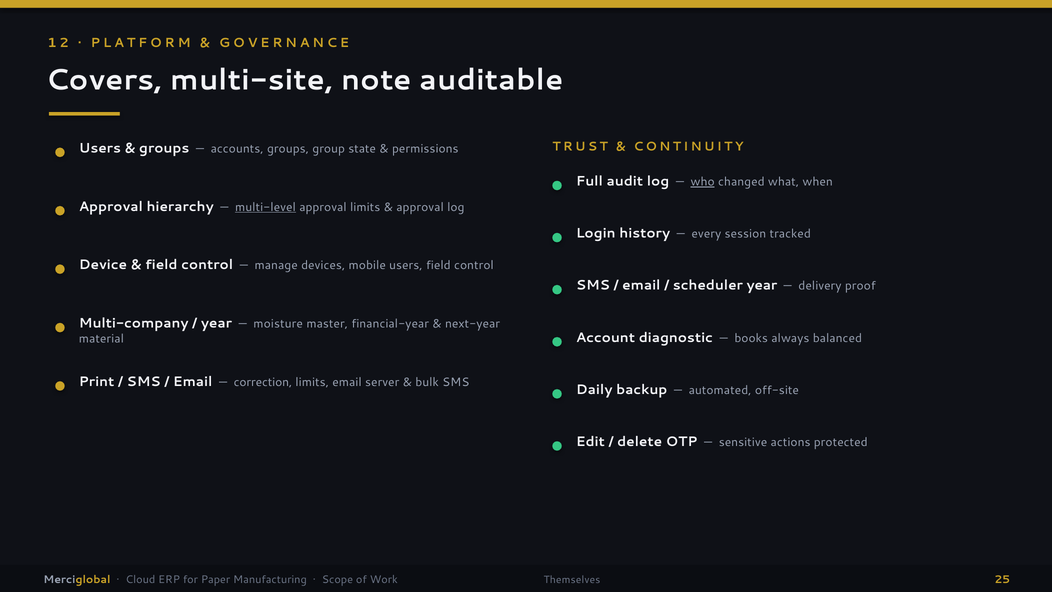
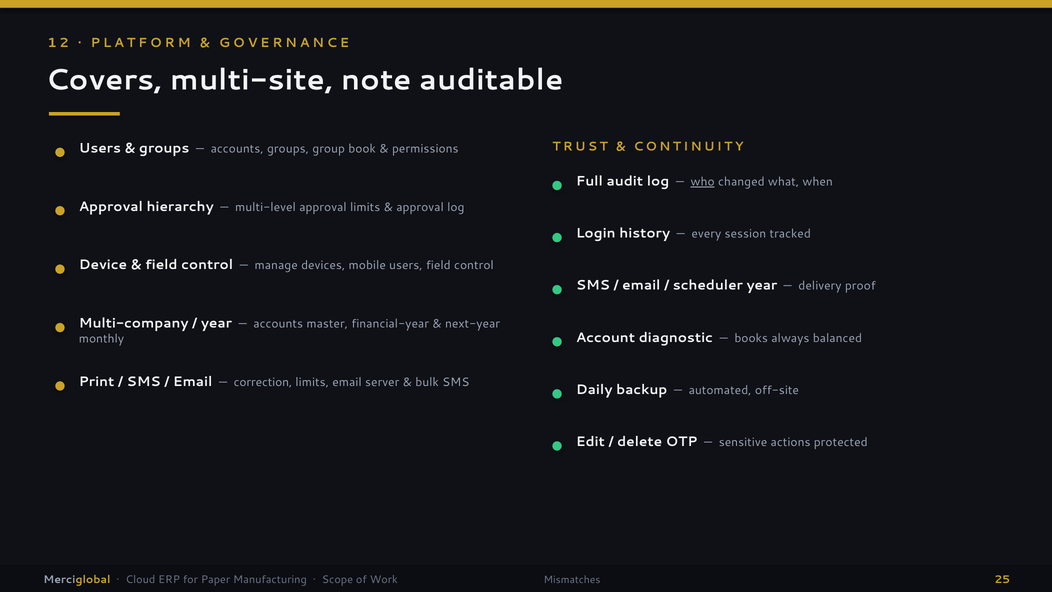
state: state -> book
multi-level underline: present -> none
moisture at (278, 324): moisture -> accounts
material: material -> monthly
Themselves: Themselves -> Mismatches
